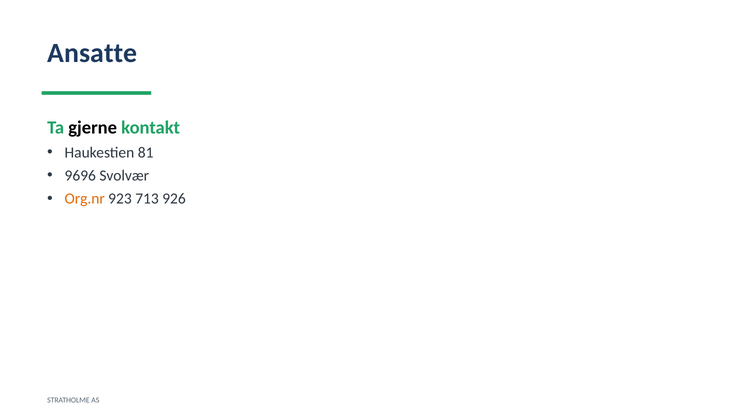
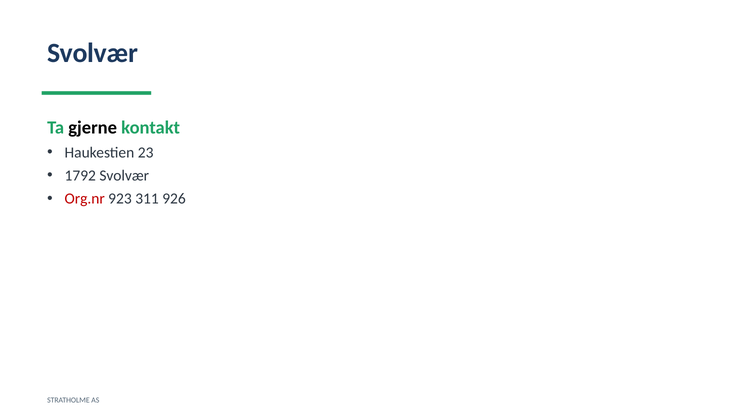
Ansatte at (92, 53): Ansatte -> Svolvær
81: 81 -> 23
9696: 9696 -> 1792
Org.nr colour: orange -> red
713: 713 -> 311
